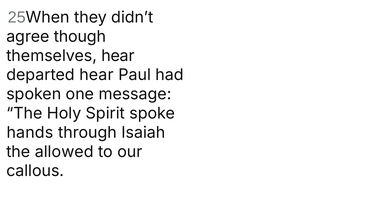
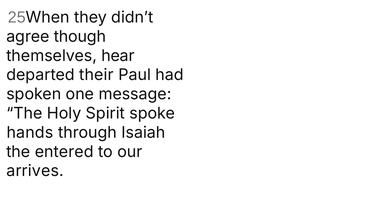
departed hear: hear -> their
allowed: allowed -> entered
callous: callous -> arrives
